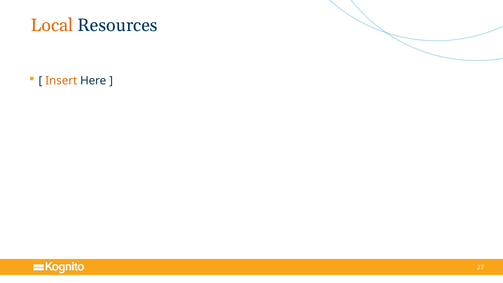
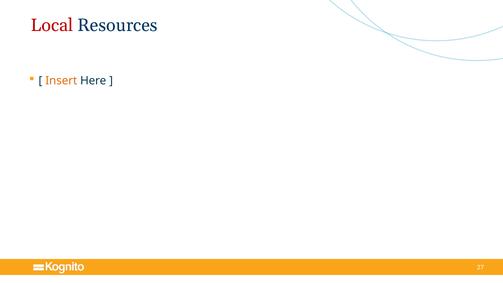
Local colour: orange -> red
